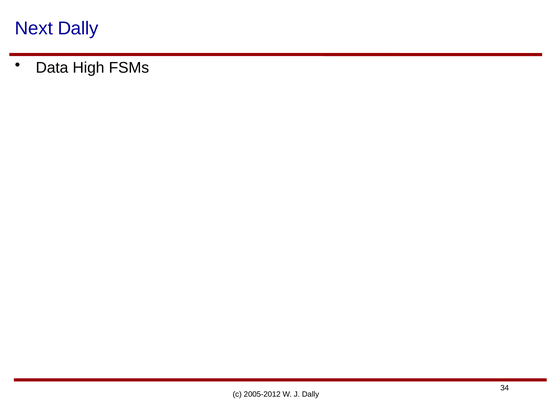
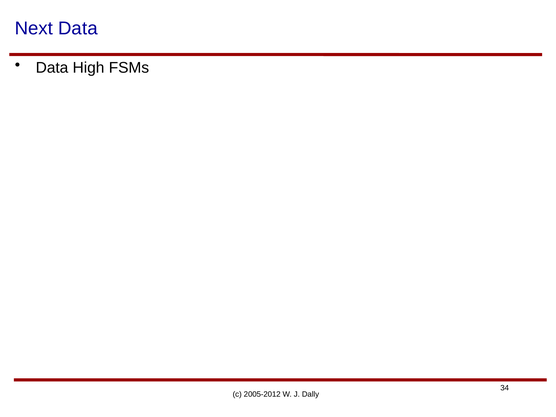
Next Dally: Dally -> Data
